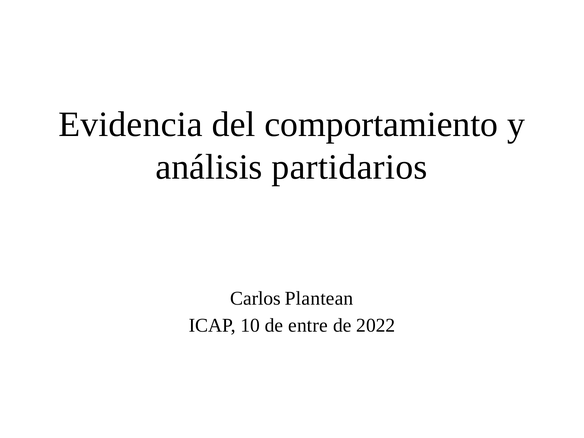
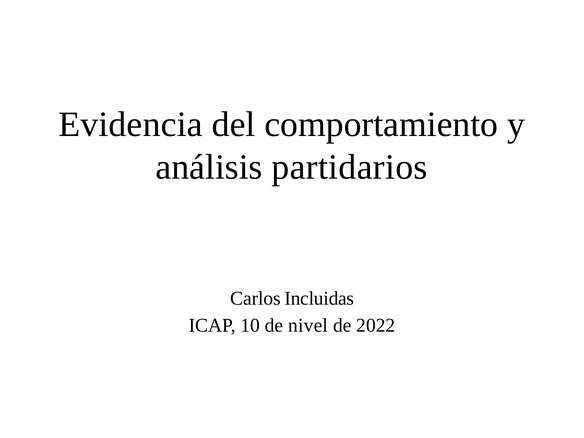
Plantean: Plantean -> Incluidas
entre: entre -> nivel
